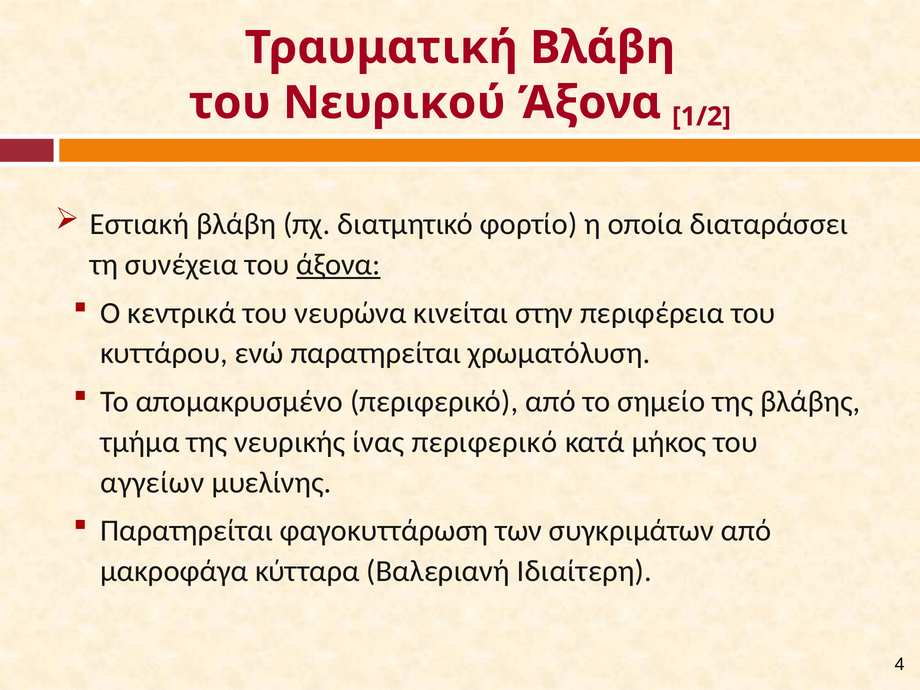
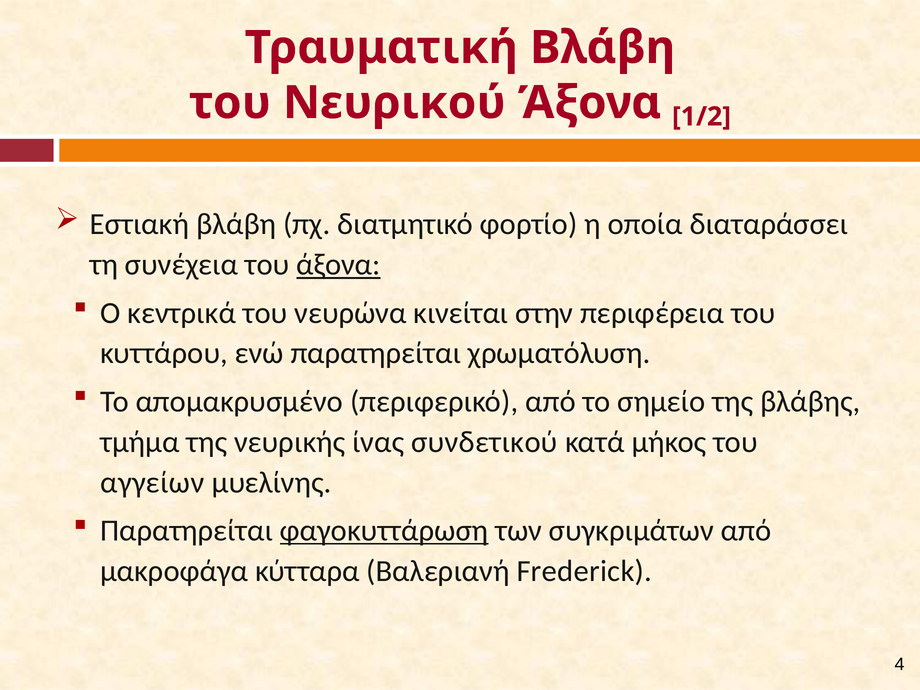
ίνας περιφερικό: περιφερικό -> συνδετικού
φαγοκυττάρωση underline: none -> present
Ιδιαίτερη: Ιδιαίτερη -> Frederick
